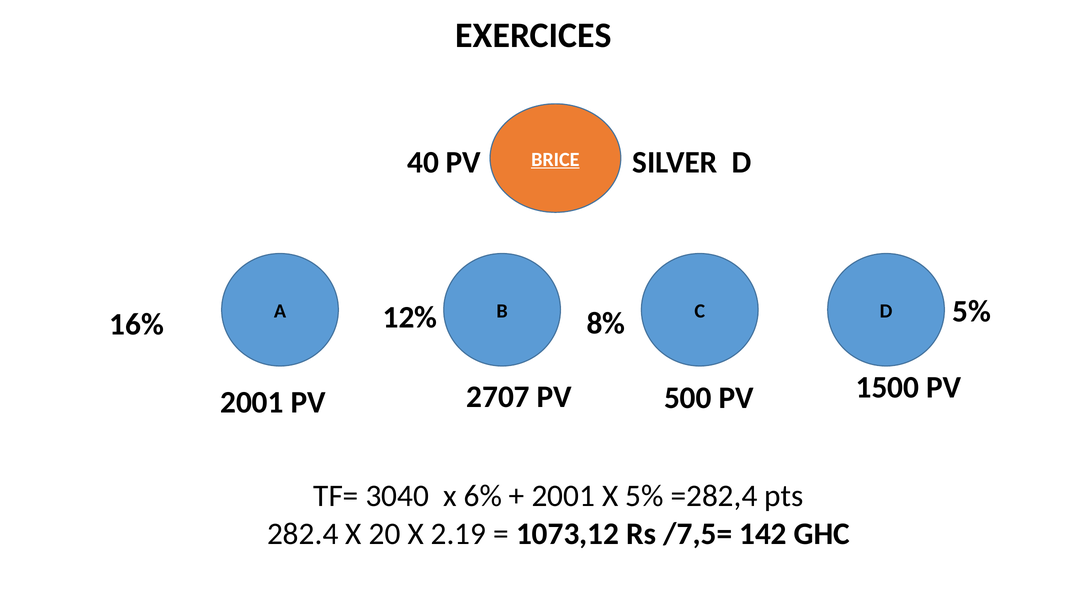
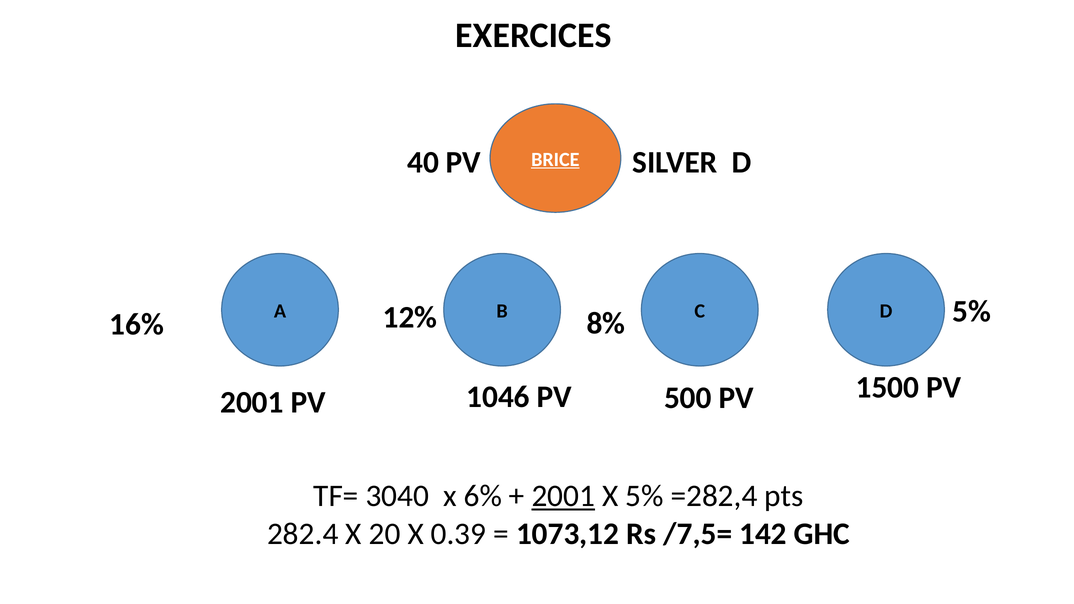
2707: 2707 -> 1046
2001 at (563, 496) underline: none -> present
2.19: 2.19 -> 0.39
